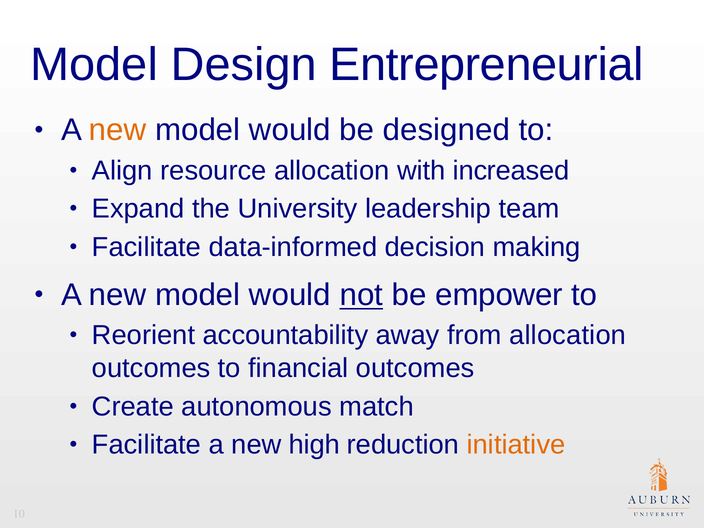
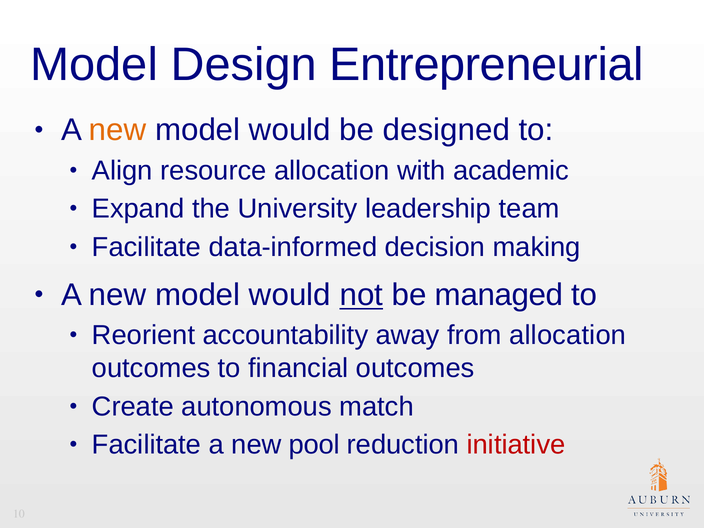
increased: increased -> academic
empower: empower -> managed
high: high -> pool
initiative colour: orange -> red
